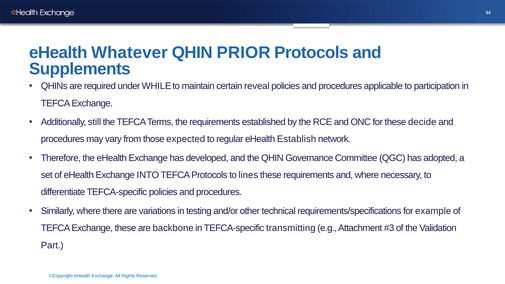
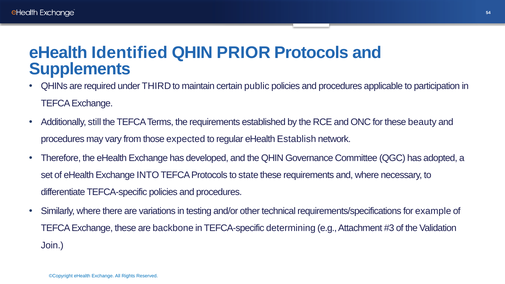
Whatever: Whatever -> Identified
WHILE: WHILE -> THIRD
reveal: reveal -> public
decide: decide -> beauty
lines: lines -> state
transmitting: transmitting -> determining
Part: Part -> Join
